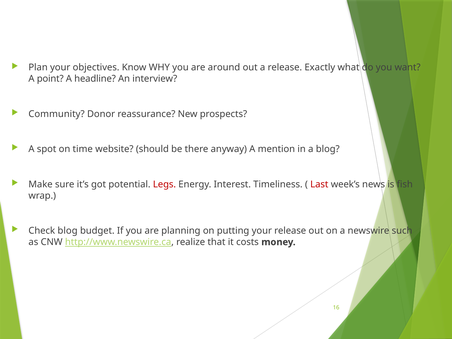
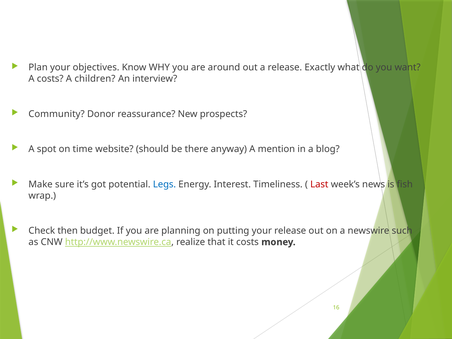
A point: point -> costs
headline: headline -> children
Legs colour: red -> blue
Check blog: blog -> then
